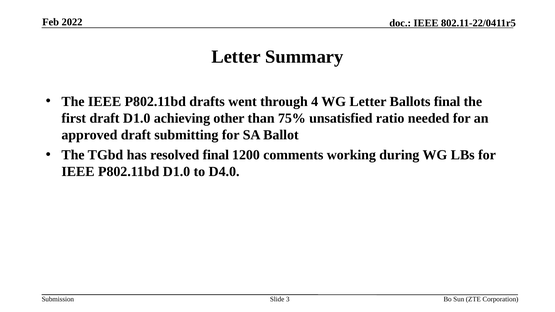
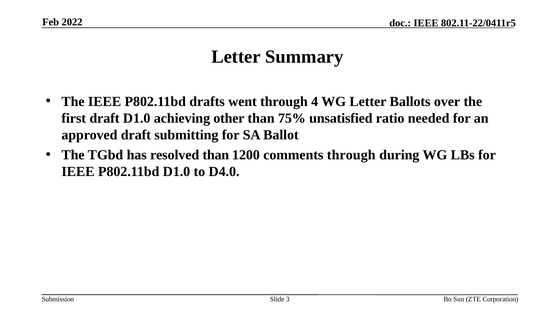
Ballots final: final -> over
resolved final: final -> than
comments working: working -> through
